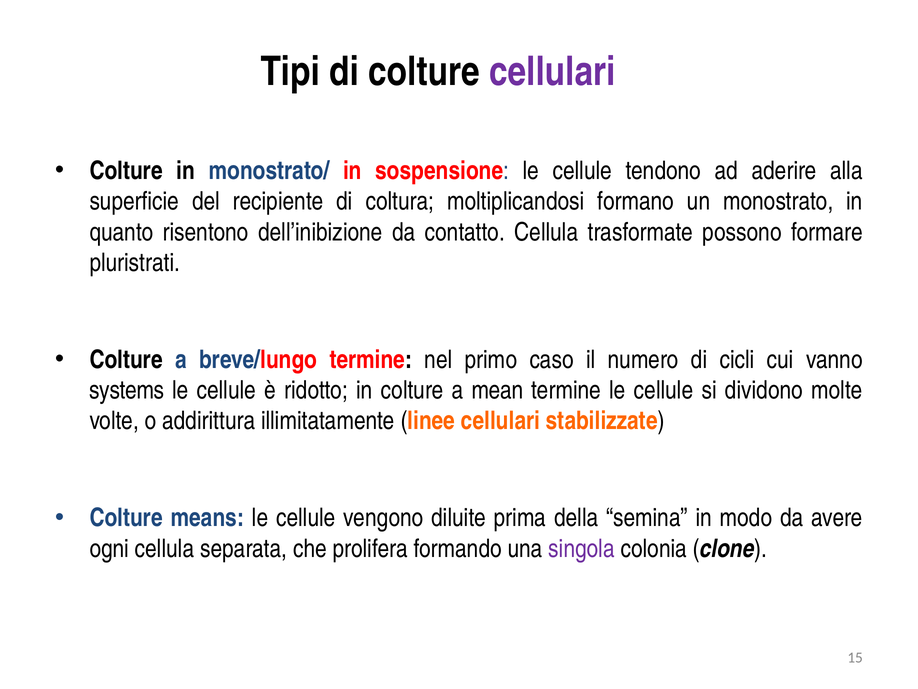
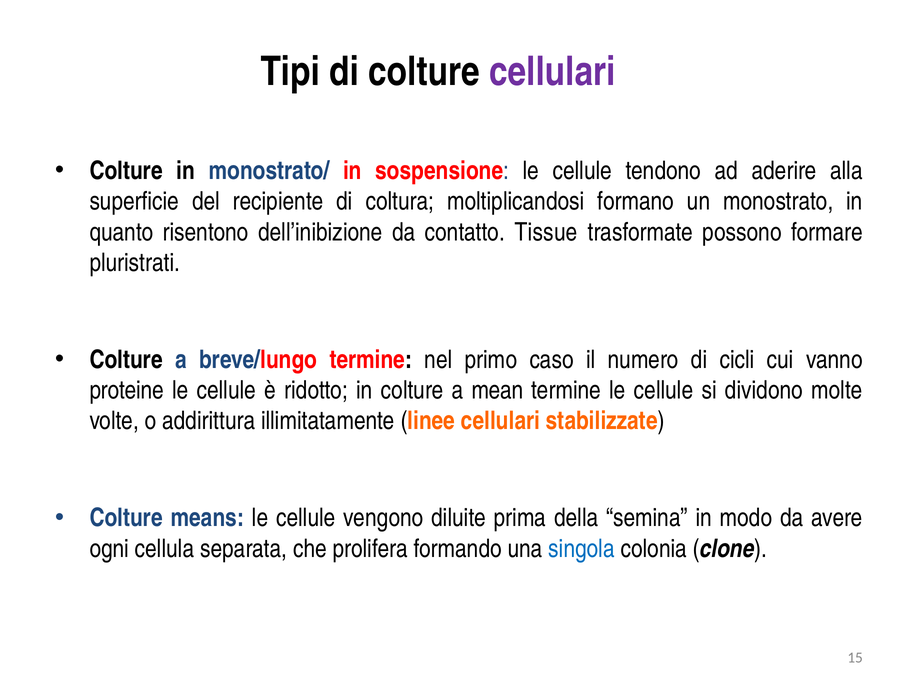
contatto Cellula: Cellula -> Tissue
systems: systems -> proteine
singola colour: purple -> blue
